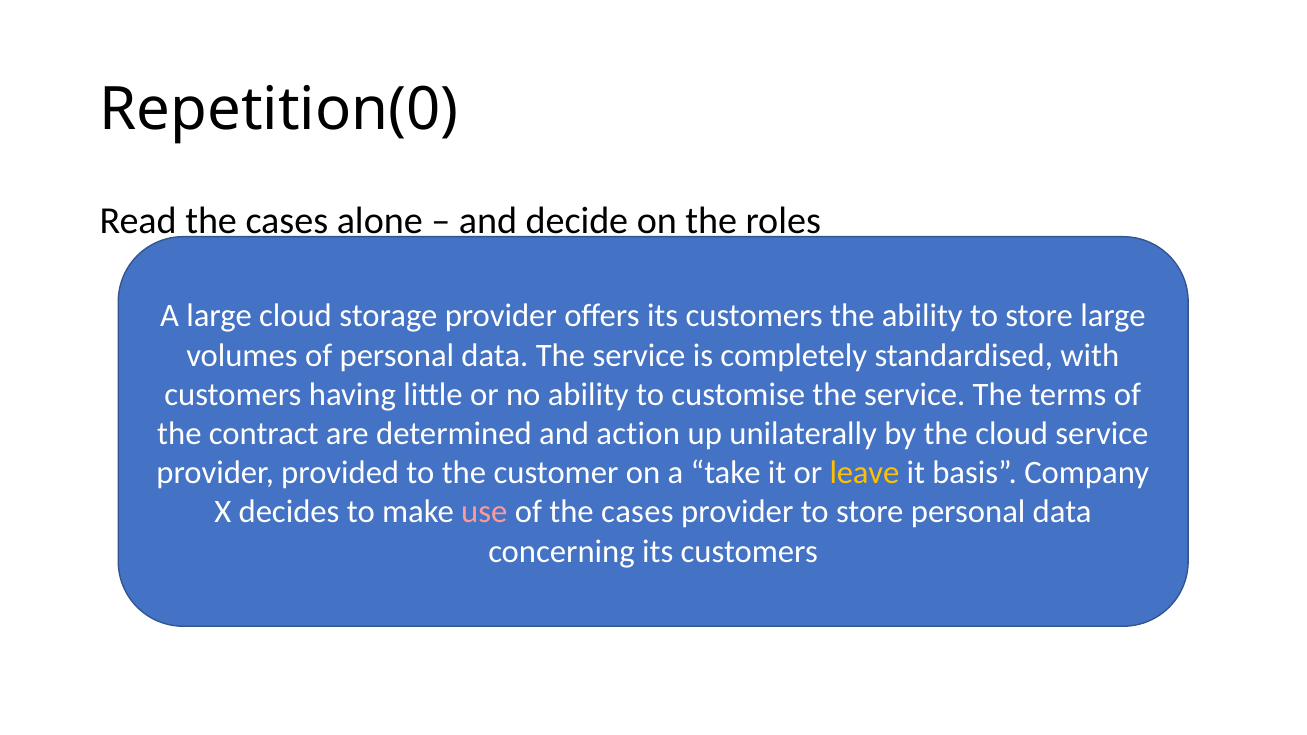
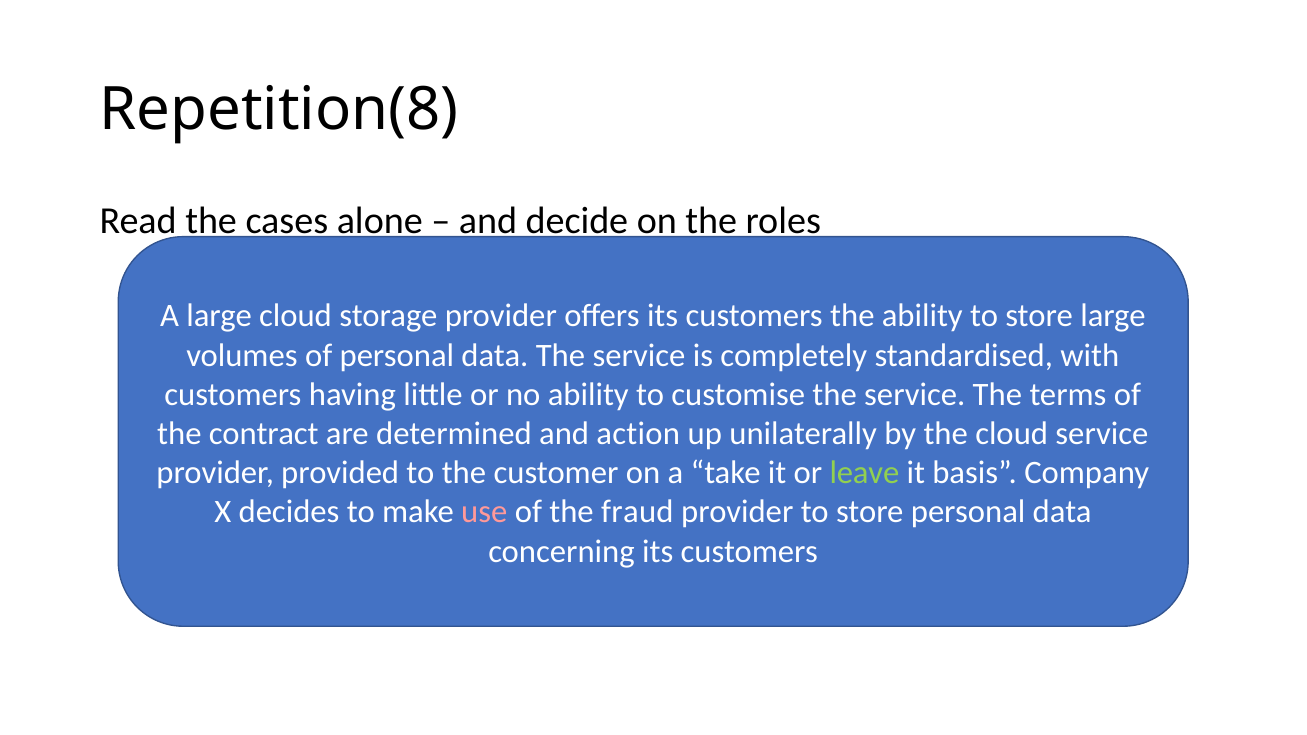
Repetition(0: Repetition(0 -> Repetition(8
leave colour: yellow -> light green
of the cases: cases -> fraud
